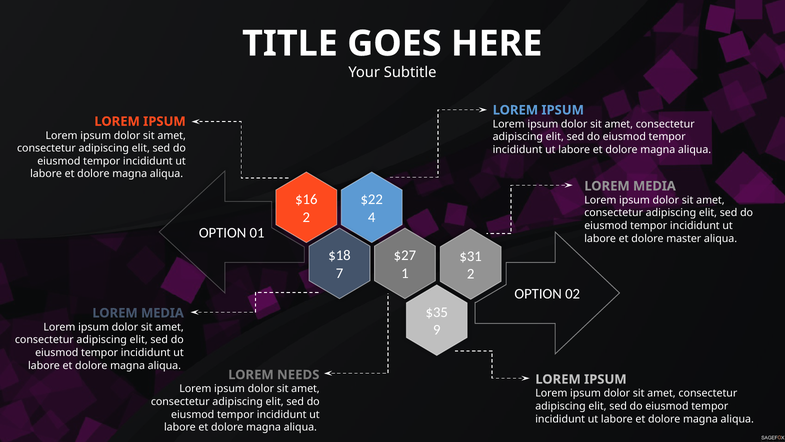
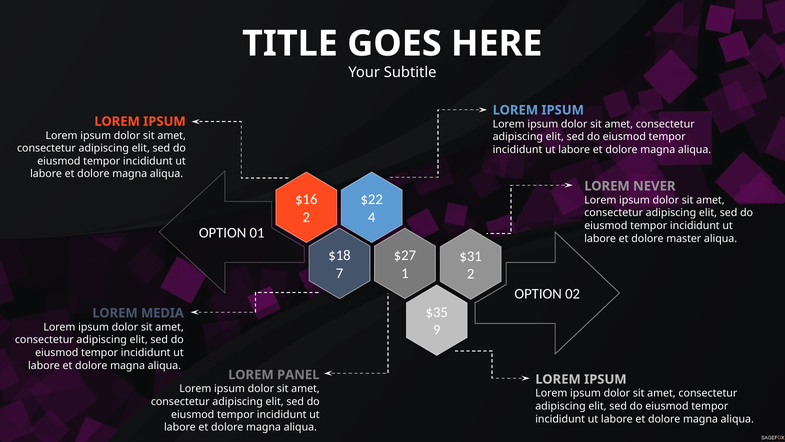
MEDIA at (654, 186): MEDIA -> NEVER
NEEDS: NEEDS -> PANEL
